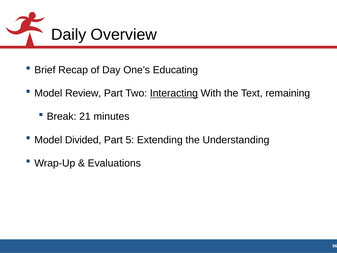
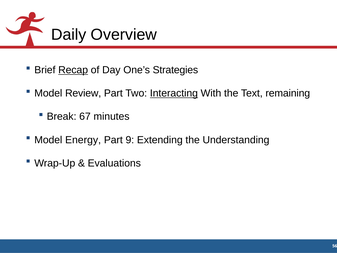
Recap underline: none -> present
Educating: Educating -> Strategies
21: 21 -> 67
Divided: Divided -> Energy
5: 5 -> 9
